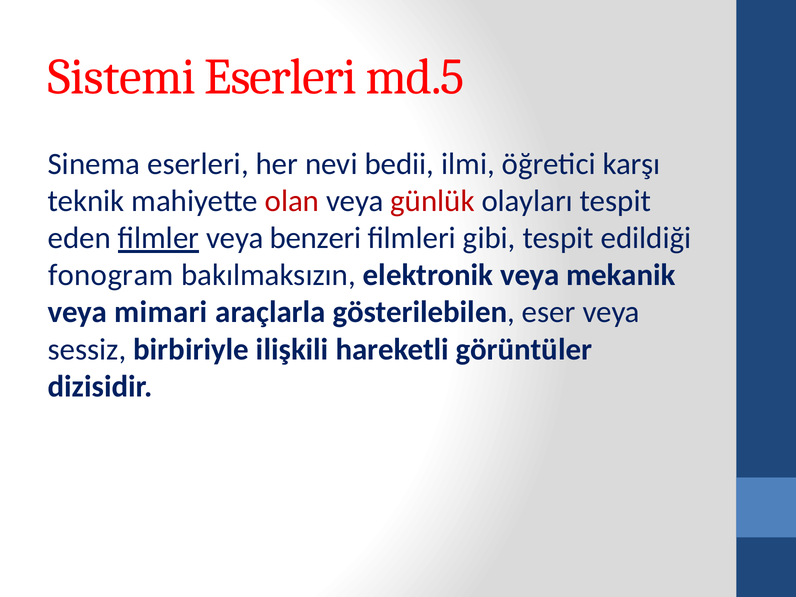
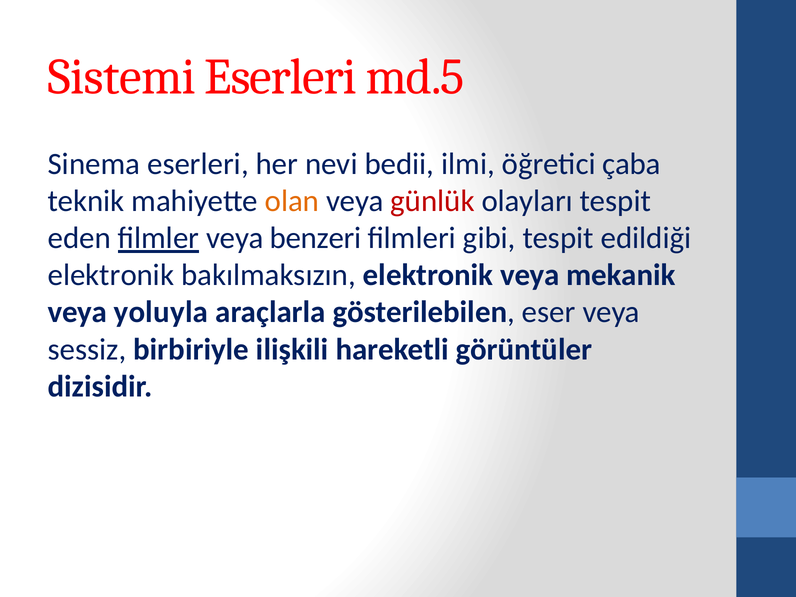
karşı: karşı -> çaba
olan colour: red -> orange
fonogram at (111, 275): fonogram -> elektronik
mimari: mimari -> yoluyla
